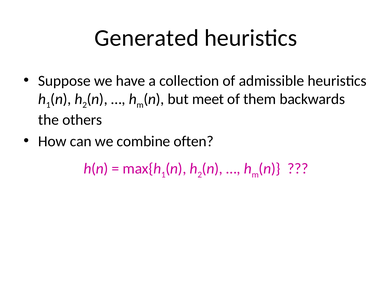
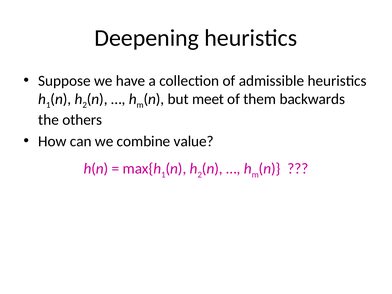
Generated: Generated -> Deepening
often: often -> value
